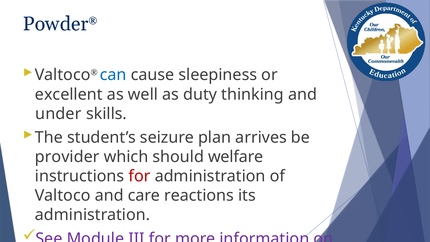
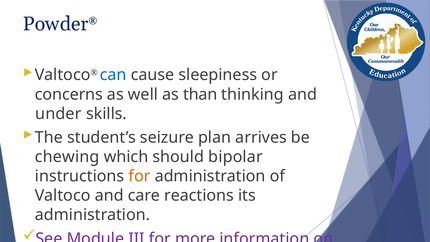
excellent: excellent -> concerns
duty: duty -> than
provider: provider -> chewing
welfare: welfare -> bipolar
for at (139, 176) colour: red -> orange
